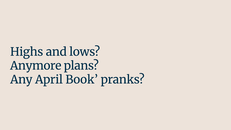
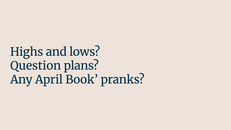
Anymore: Anymore -> Question
